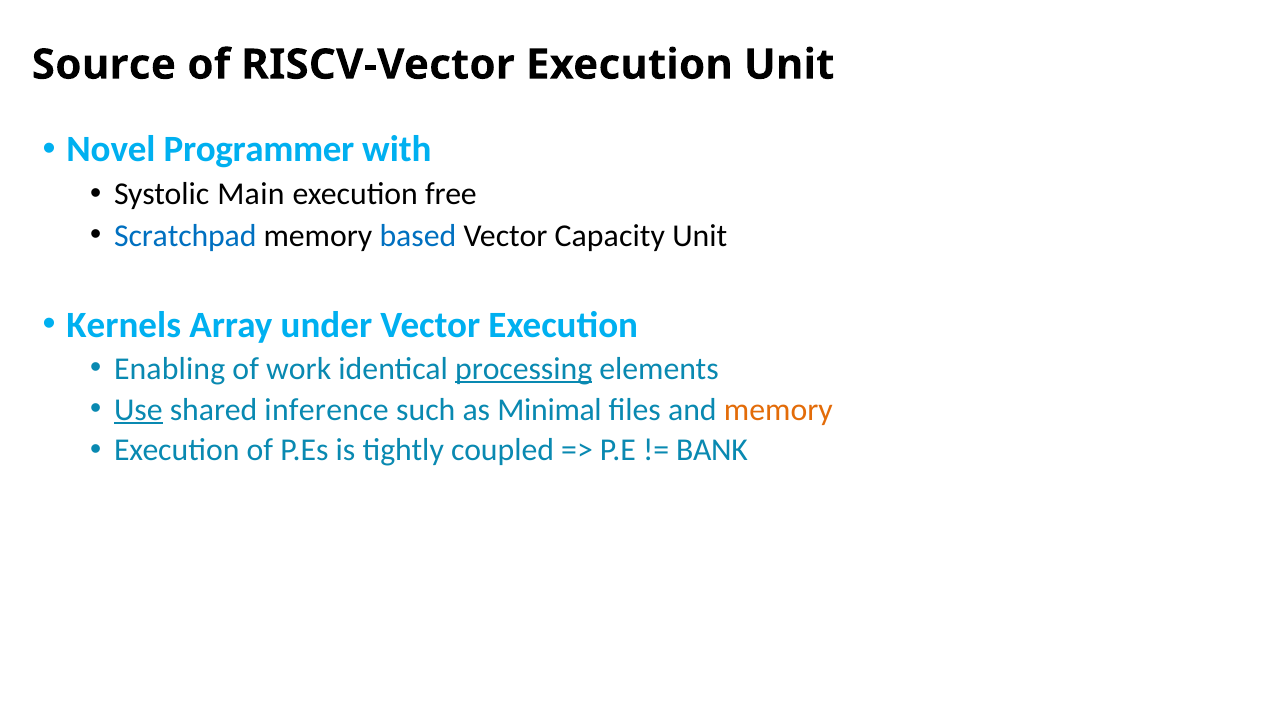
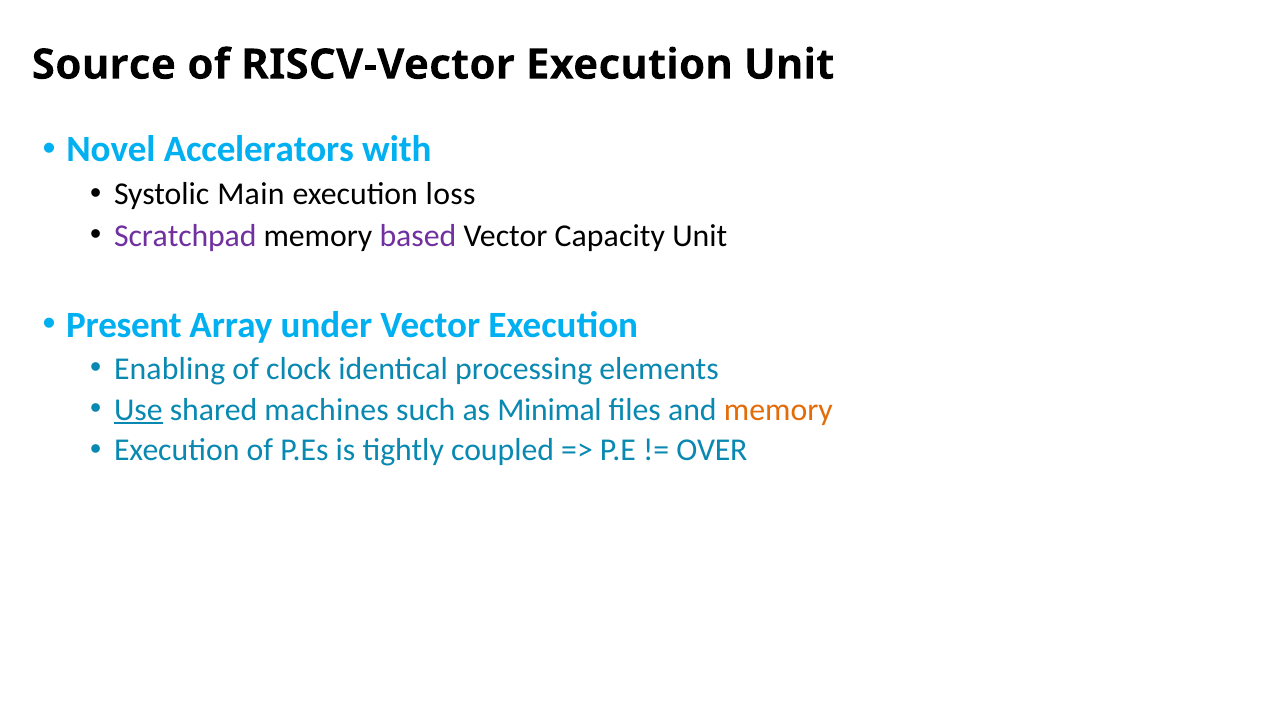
Programmer: Programmer -> Accelerators
free: free -> loss
Scratchpad colour: blue -> purple
based colour: blue -> purple
Kernels: Kernels -> Present
work: work -> clock
processing underline: present -> none
inference: inference -> machines
BANK: BANK -> OVER
